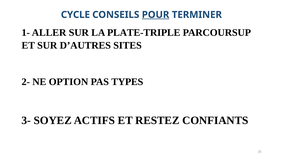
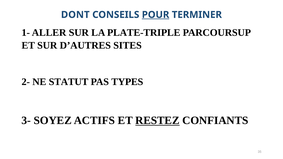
CYCLE: CYCLE -> DONT
OPTION: OPTION -> STATUT
RESTEZ underline: none -> present
